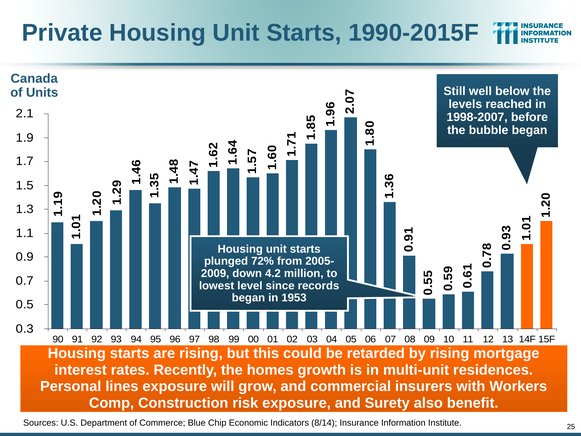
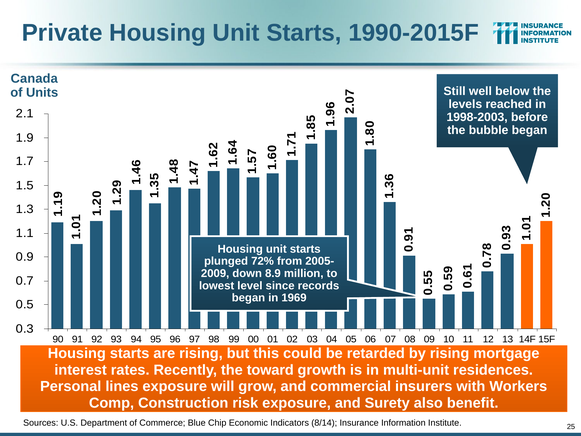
1998-2007: 1998-2007 -> 1998-2003
4.2: 4.2 -> 8.9
1953: 1953 -> 1969
homes: homes -> toward
